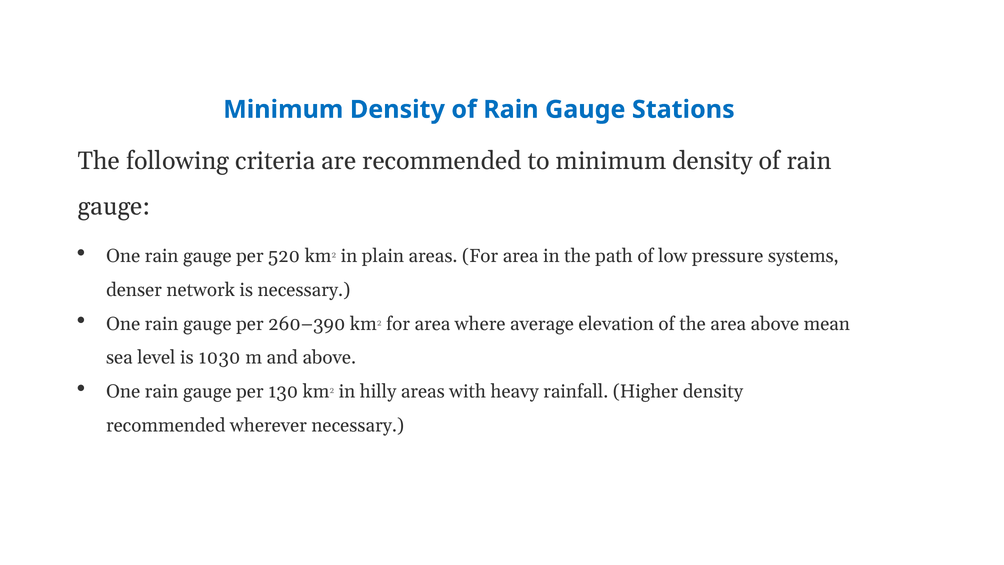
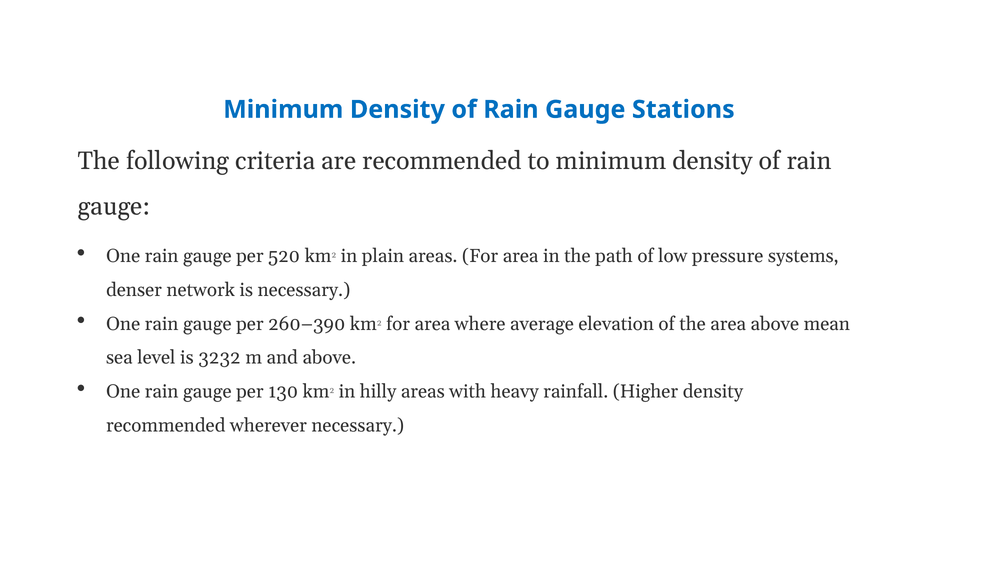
1030: 1030 -> 3232
